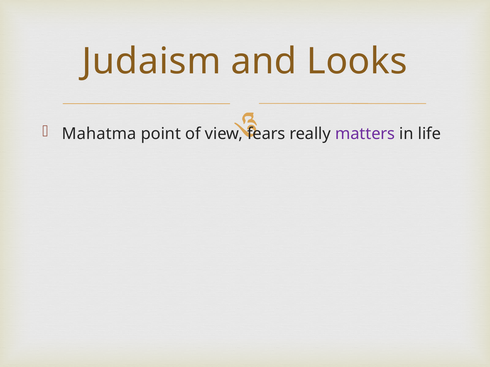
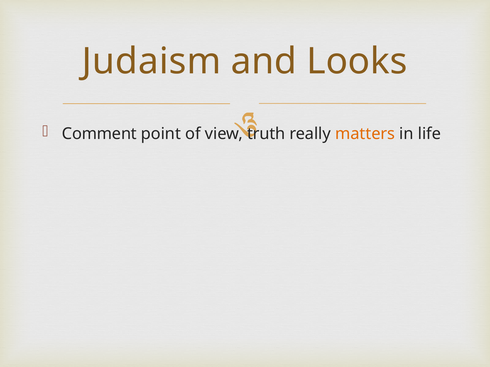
Mahatma: Mahatma -> Comment
fears: fears -> truth
matters colour: purple -> orange
